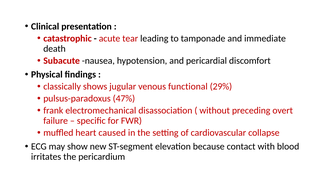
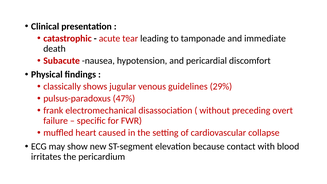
functional: functional -> guidelines
